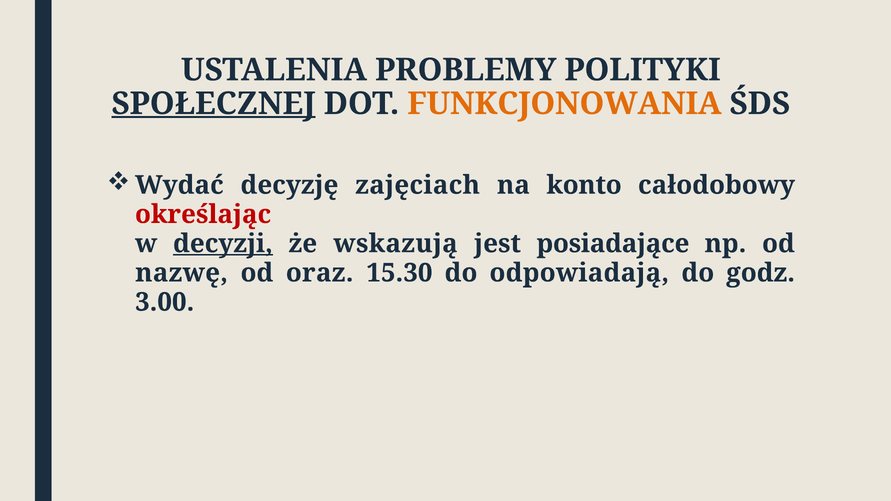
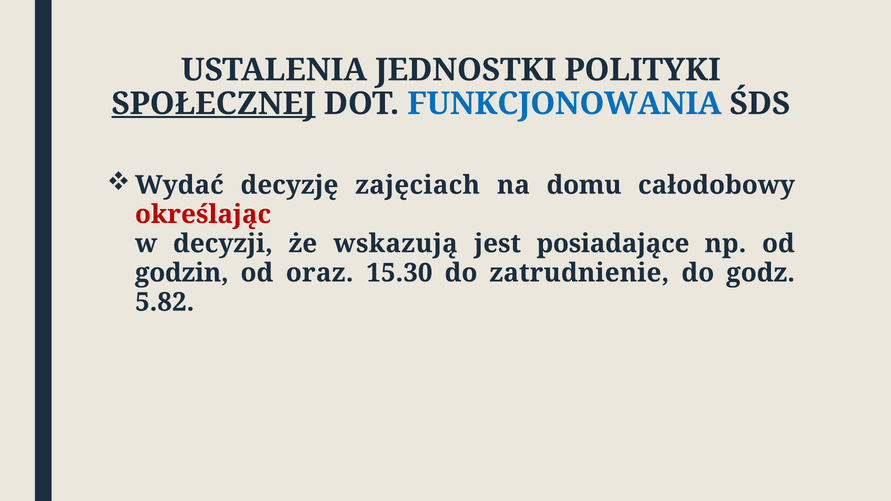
PROBLEMY: PROBLEMY -> JEDNOSTKI
FUNKCJONOWANIA colour: orange -> blue
konto: konto -> domu
decyzji underline: present -> none
nazwę: nazwę -> godzin
odpowiadają: odpowiadają -> zatrudnienie
3.00: 3.00 -> 5.82
